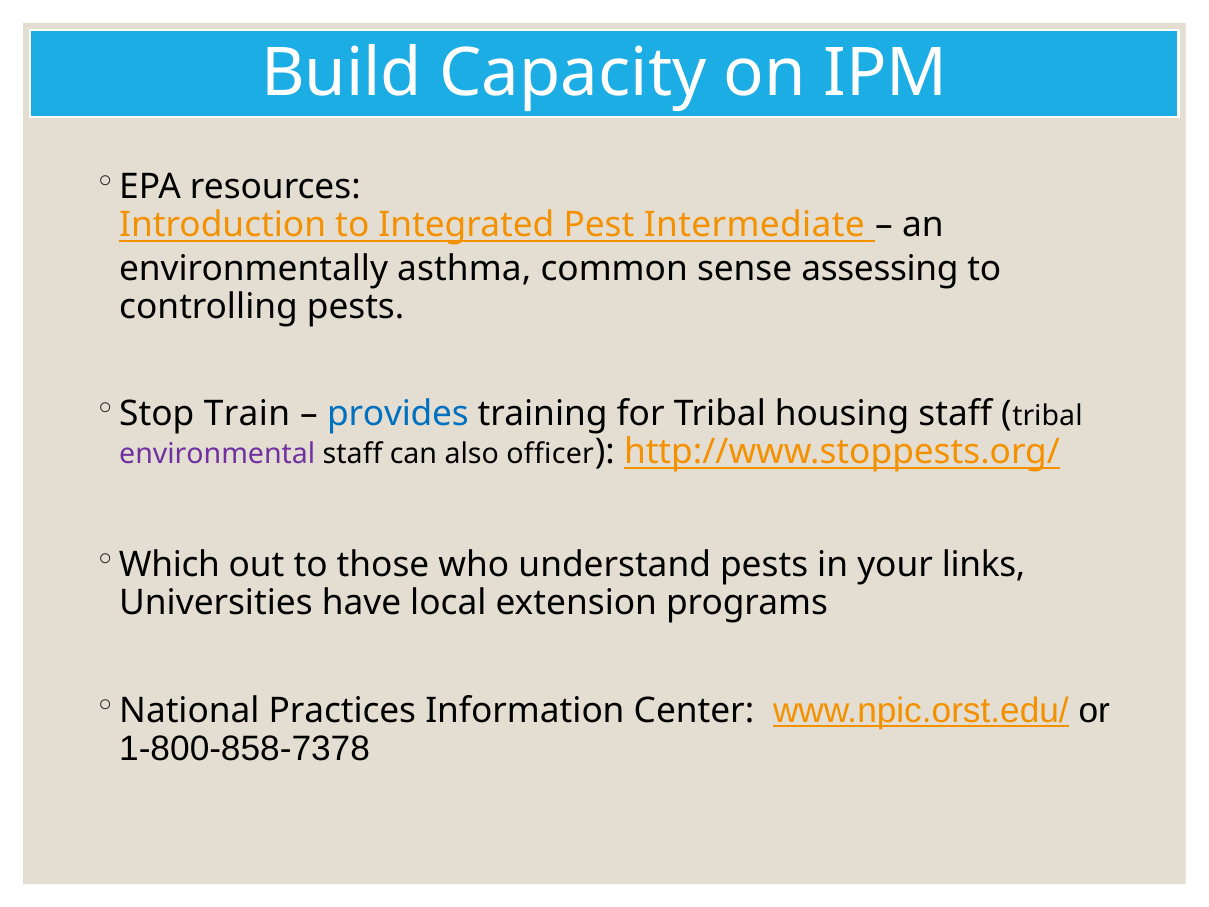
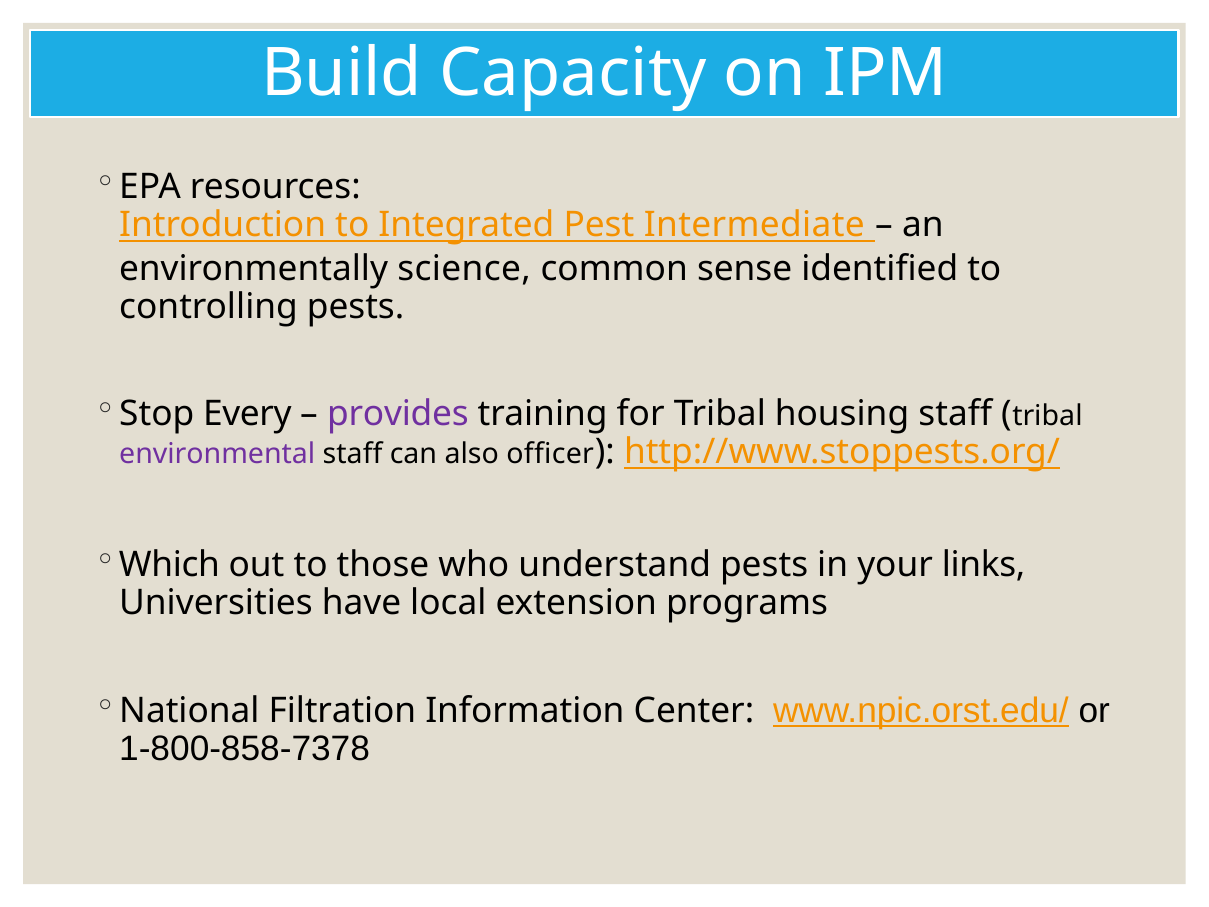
asthma: asthma -> science
assessing: assessing -> identified
Train: Train -> Every
provides colour: blue -> purple
Practices: Practices -> Filtration
